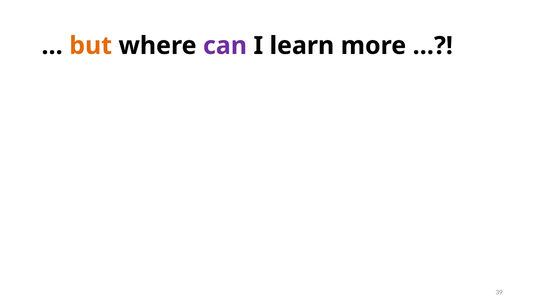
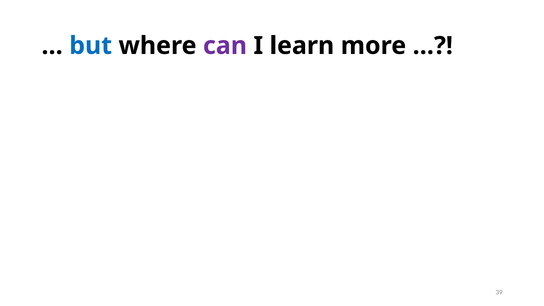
but colour: orange -> blue
